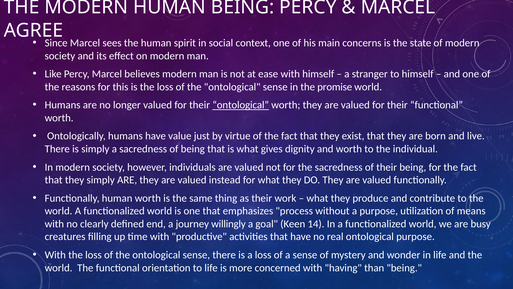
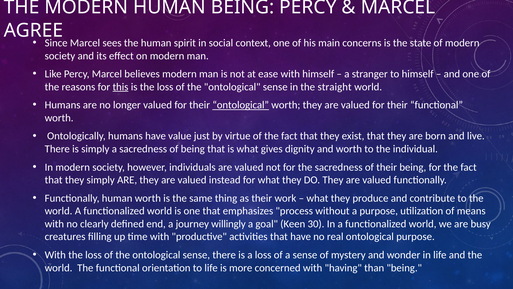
this underline: none -> present
promise: promise -> straight
14: 14 -> 30
